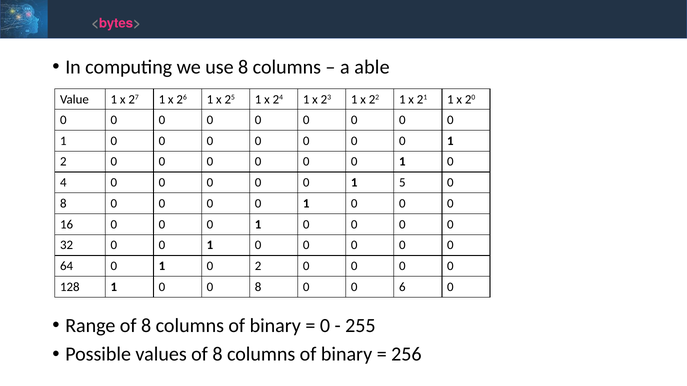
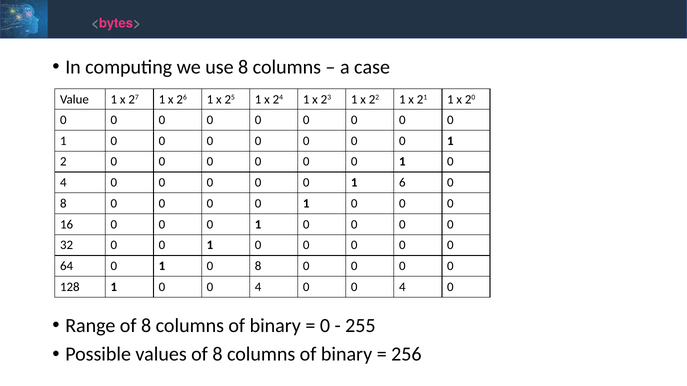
able: able -> case
5: 5 -> 6
1 0 2: 2 -> 8
1 0 0 8: 8 -> 4
6 at (402, 287): 6 -> 4
